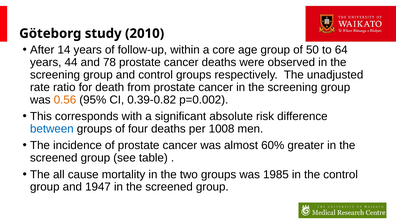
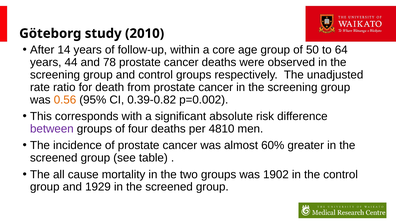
between colour: blue -> purple
1008: 1008 -> 4810
1985: 1985 -> 1902
1947: 1947 -> 1929
